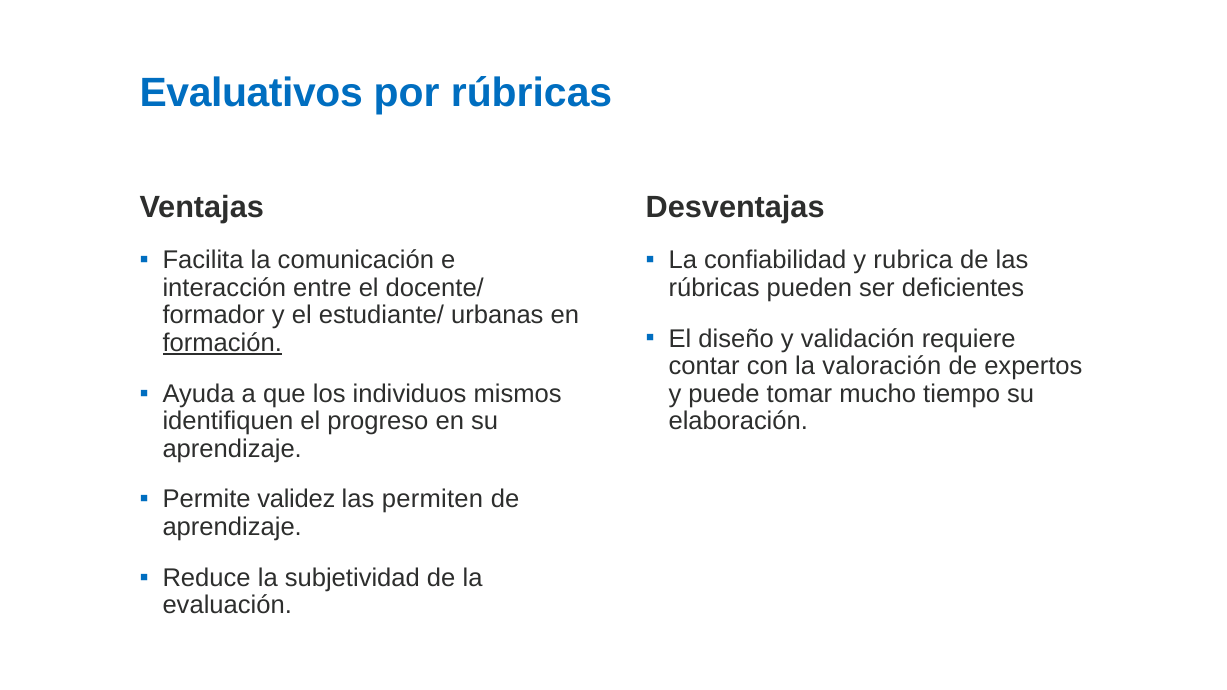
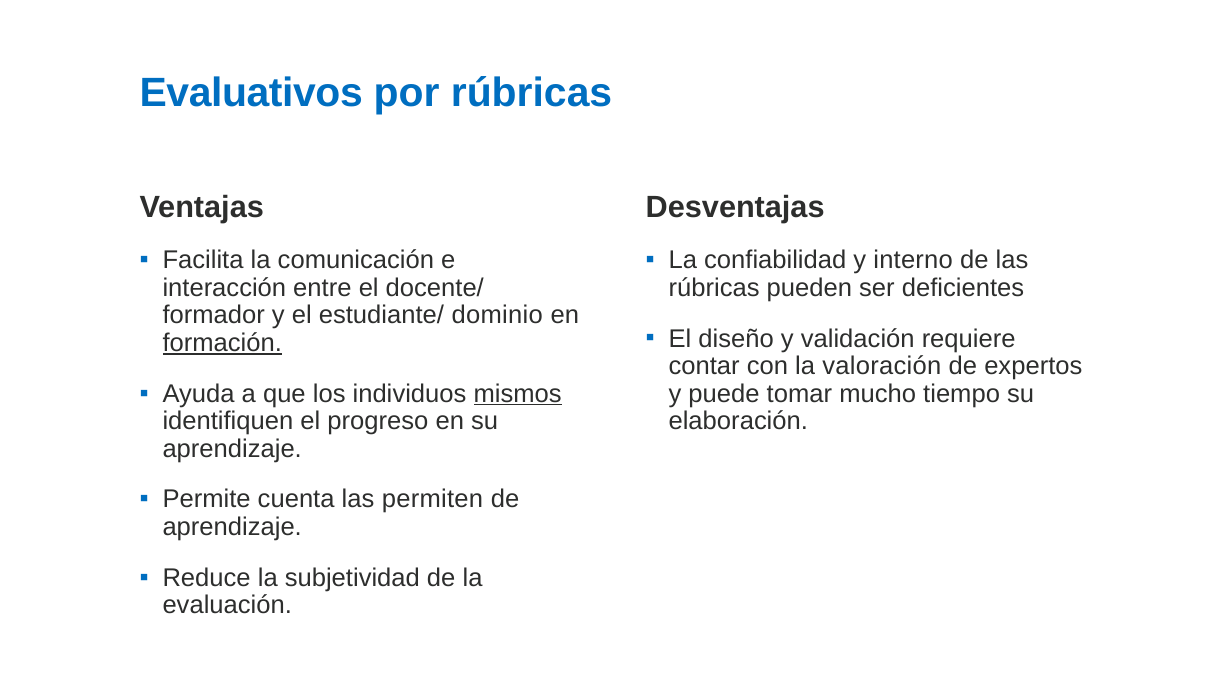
rubrica: rubrica -> interno
urbanas: urbanas -> dominio
mismos underline: none -> present
validez: validez -> cuenta
